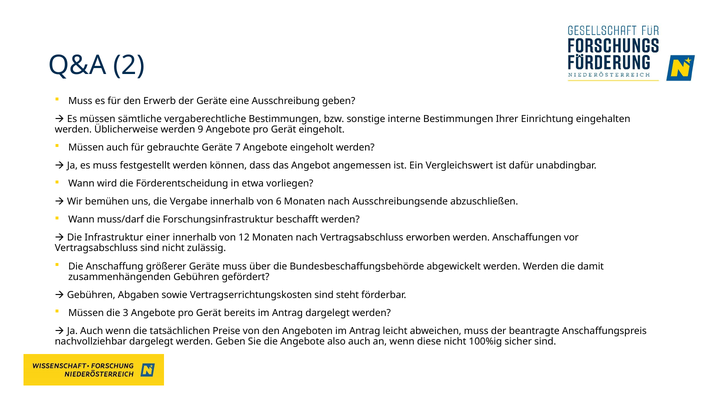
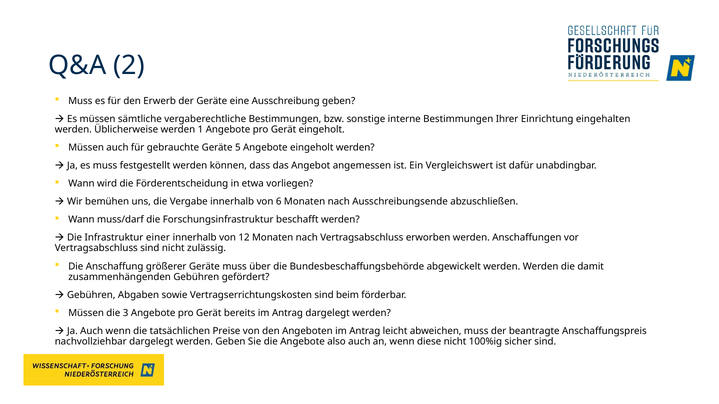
9: 9 -> 1
7: 7 -> 5
steht: steht -> beim
